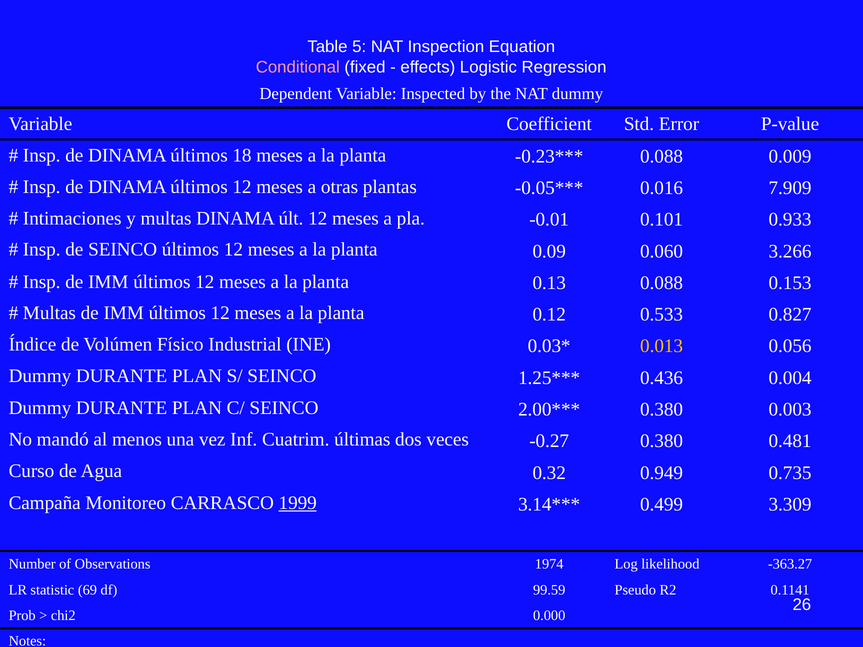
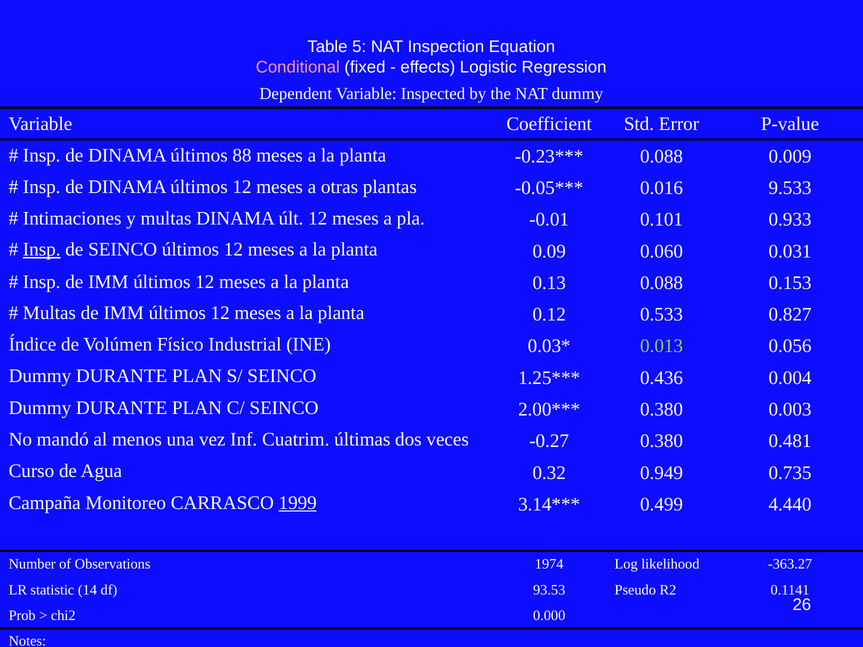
18: 18 -> 88
7.909: 7.909 -> 9.533
Insp at (42, 250) underline: none -> present
3.266: 3.266 -> 0.031
0.013 colour: yellow -> light green
3.309: 3.309 -> 4.440
69: 69 -> 14
99.59: 99.59 -> 93.53
